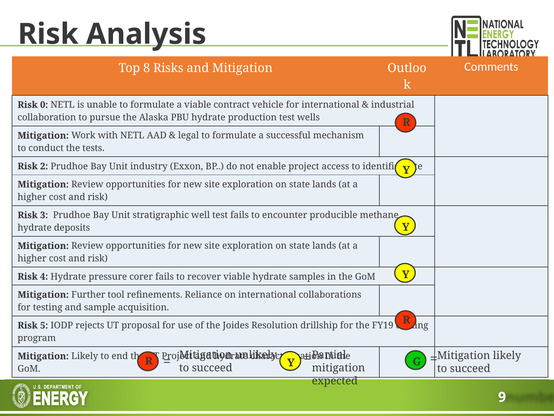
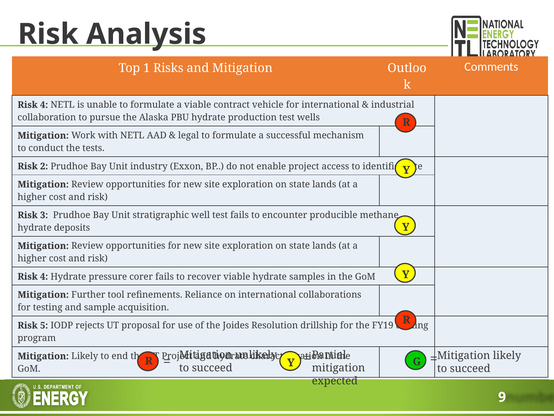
8: 8 -> 1
0 at (44, 105): 0 -> 4
